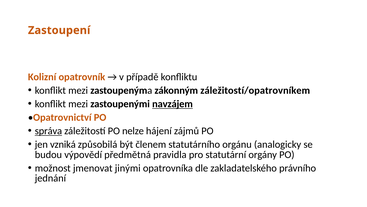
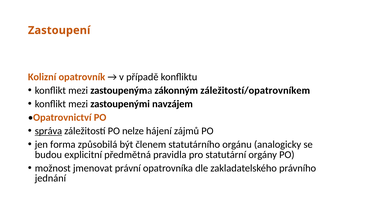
navzájem underline: present -> none
vzniká: vzniká -> forma
výpovědí: výpovědí -> explicitní
jinými: jinými -> právní
